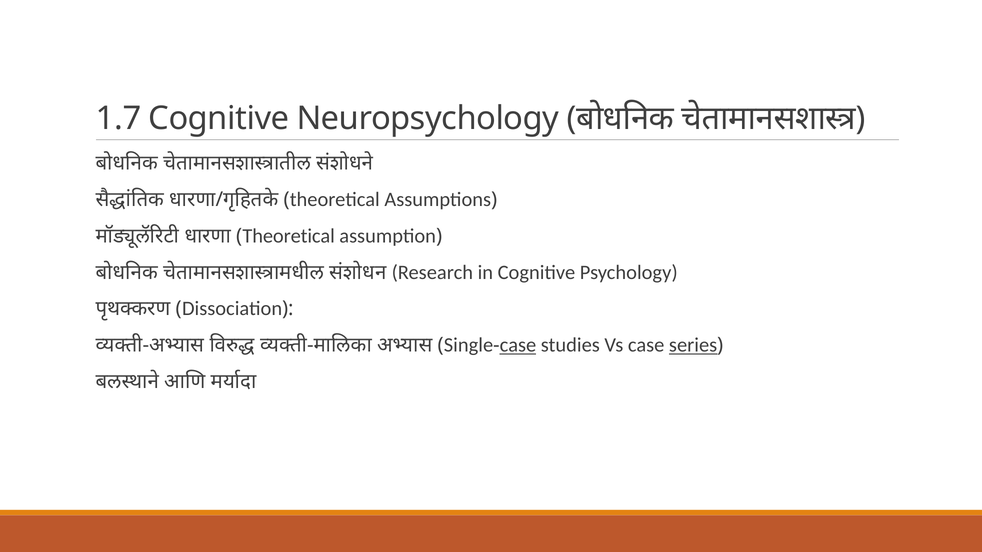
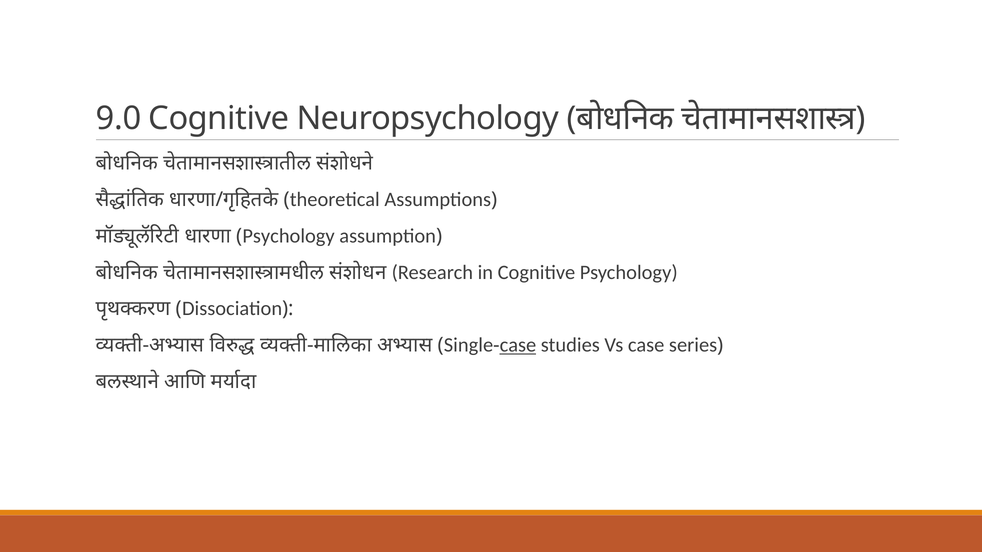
1.7: 1.7 -> 9.0
Theoretical at (289, 236): Theoretical -> Psychology
series underline: present -> none
